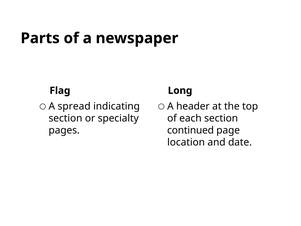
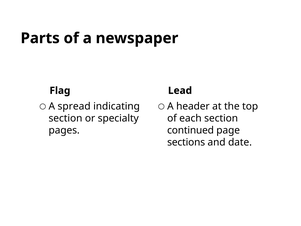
Long: Long -> Lead
location: location -> sections
